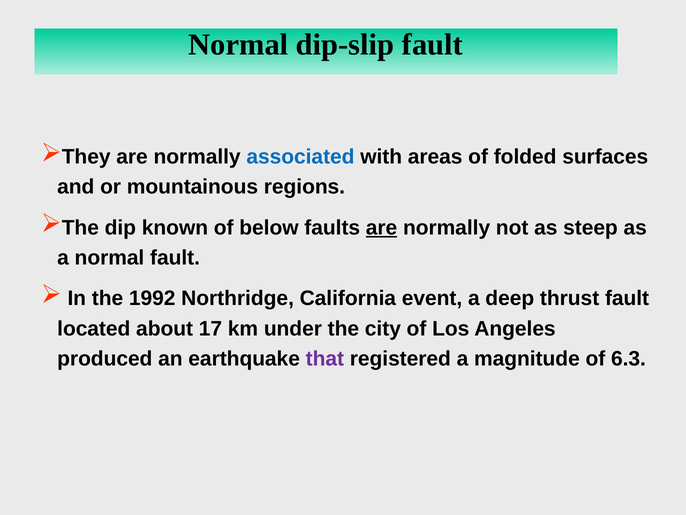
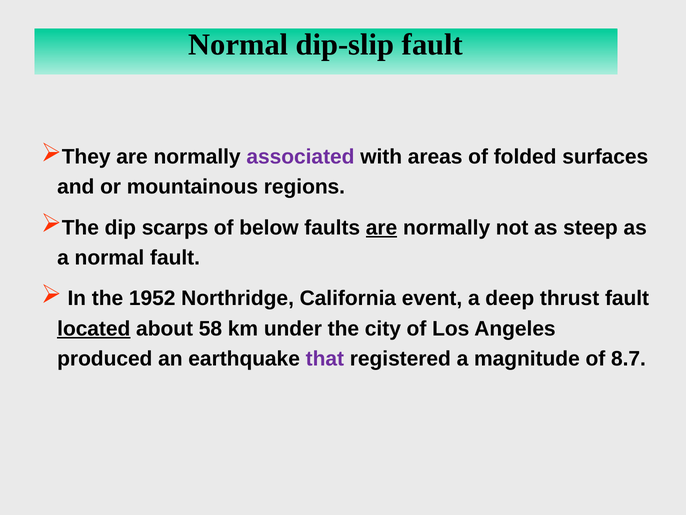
associated colour: blue -> purple
known: known -> scarps
1992: 1992 -> 1952
located underline: none -> present
17: 17 -> 58
6.3: 6.3 -> 8.7
